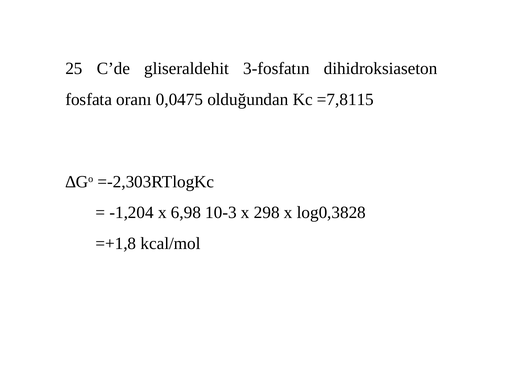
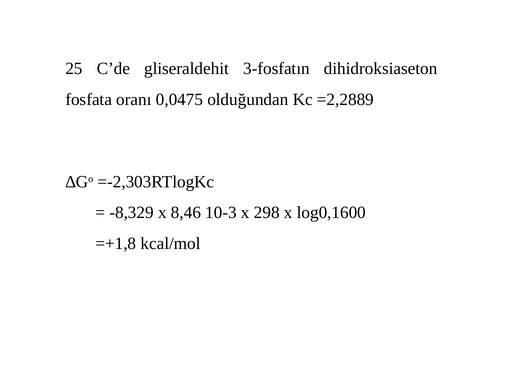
=7,8115: =7,8115 -> =2,2889
-1,204: -1,204 -> -8,329
6,98: 6,98 -> 8,46
log0,3828: log0,3828 -> log0,1600
